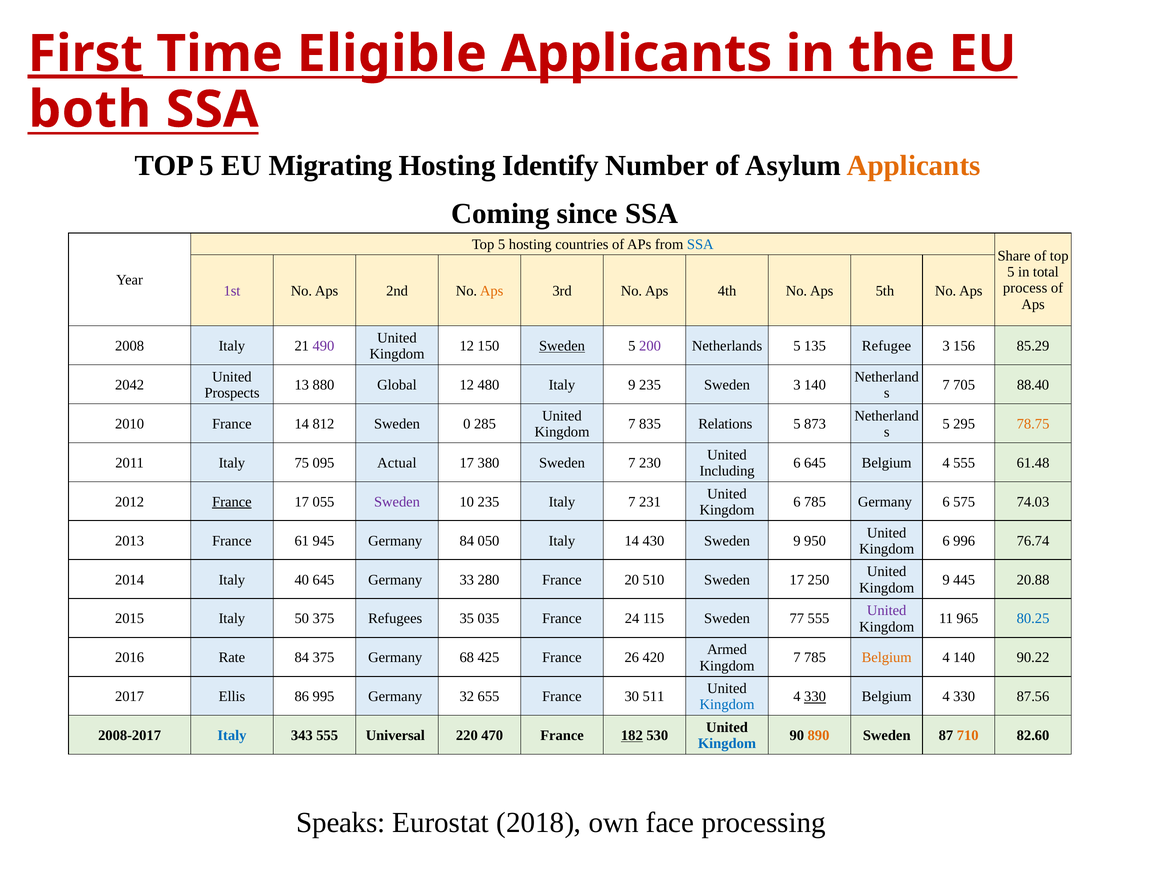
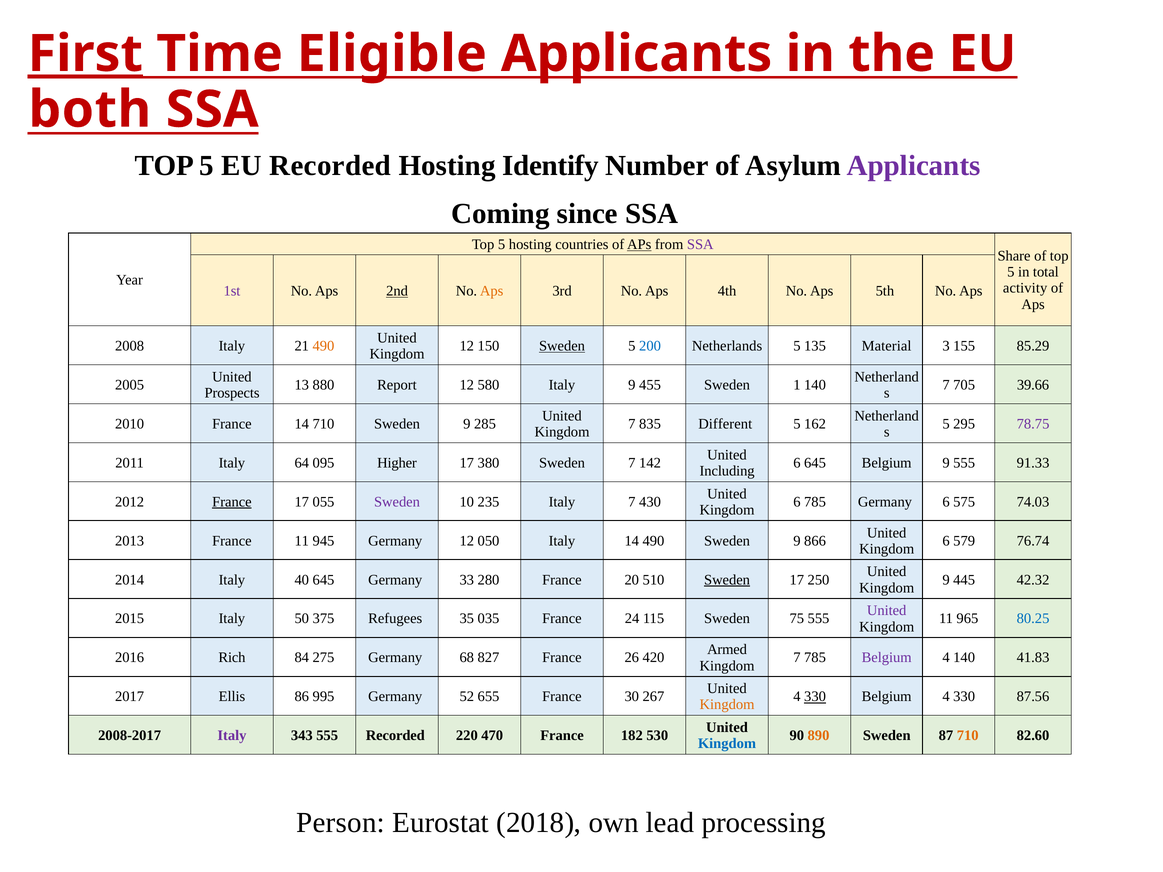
EU Migrating: Migrating -> Recorded
Applicants at (914, 166) colour: orange -> purple
APs at (639, 245) underline: none -> present
SSA at (700, 245) colour: blue -> purple
process: process -> activity
2nd underline: none -> present
490 at (323, 346) colour: purple -> orange
200 colour: purple -> blue
Refugee: Refugee -> Material
156: 156 -> 155
2042: 2042 -> 2005
Global: Global -> Report
480: 480 -> 580
9 235: 235 -> 455
Sweden 3: 3 -> 1
88.40: 88.40 -> 39.66
14 812: 812 -> 710
0 at (467, 424): 0 -> 9
Relations: Relations -> Different
873: 873 -> 162
78.75 colour: orange -> purple
75: 75 -> 64
Actual: Actual -> Higher
230: 230 -> 142
645 Belgium 4: 4 -> 9
61.48: 61.48 -> 91.33
231: 231 -> 430
France 61: 61 -> 11
Germany 84: 84 -> 12
14 430: 430 -> 490
950: 950 -> 866
996: 996 -> 579
Sweden at (727, 580) underline: none -> present
20.88: 20.88 -> 42.32
77: 77 -> 75
Rate: Rate -> Rich
84 375: 375 -> 275
425: 425 -> 827
Belgium at (887, 658) colour: orange -> purple
90.22: 90.22 -> 41.83
32: 32 -> 52
511: 511 -> 267
Kingdom at (727, 705) colour: blue -> orange
Italy at (232, 736) colour: blue -> purple
555 Universal: Universal -> Recorded
182 underline: present -> none
Speaks: Speaks -> Person
face: face -> lead
